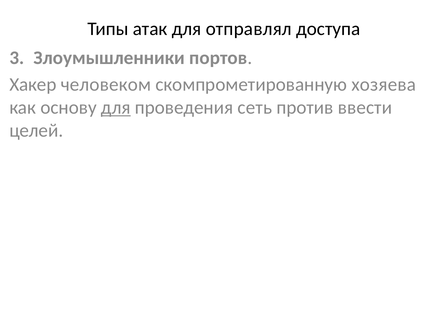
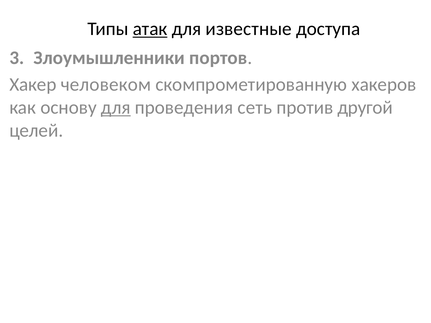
атак underline: none -> present
отправлял: отправлял -> известные
хозяева: хозяева -> хакеров
ввести: ввести -> другой
